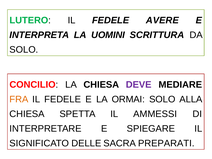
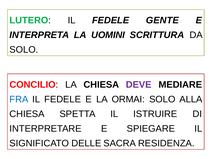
AVERE: AVERE -> GENTE
FRA colour: orange -> blue
AMMESSI: AMMESSI -> ISTRUIRE
PREPARATI: PREPARATI -> RESIDENZA
